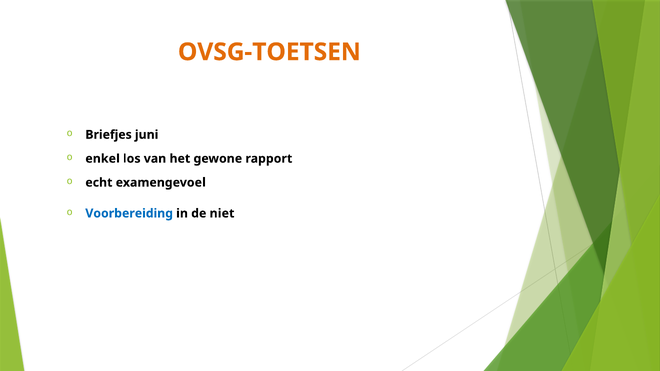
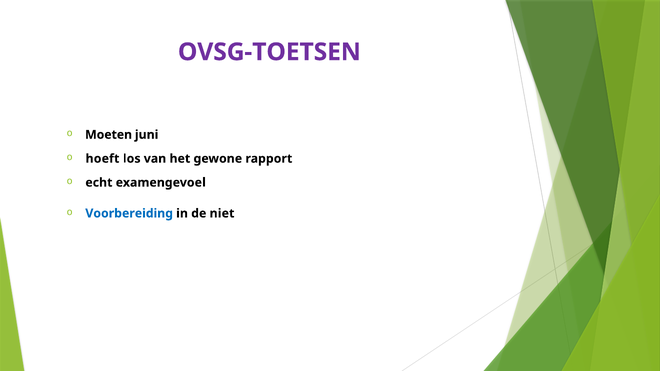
OVSG-TOETSEN colour: orange -> purple
Briefjes: Briefjes -> Moeten
enkel: enkel -> hoeft
